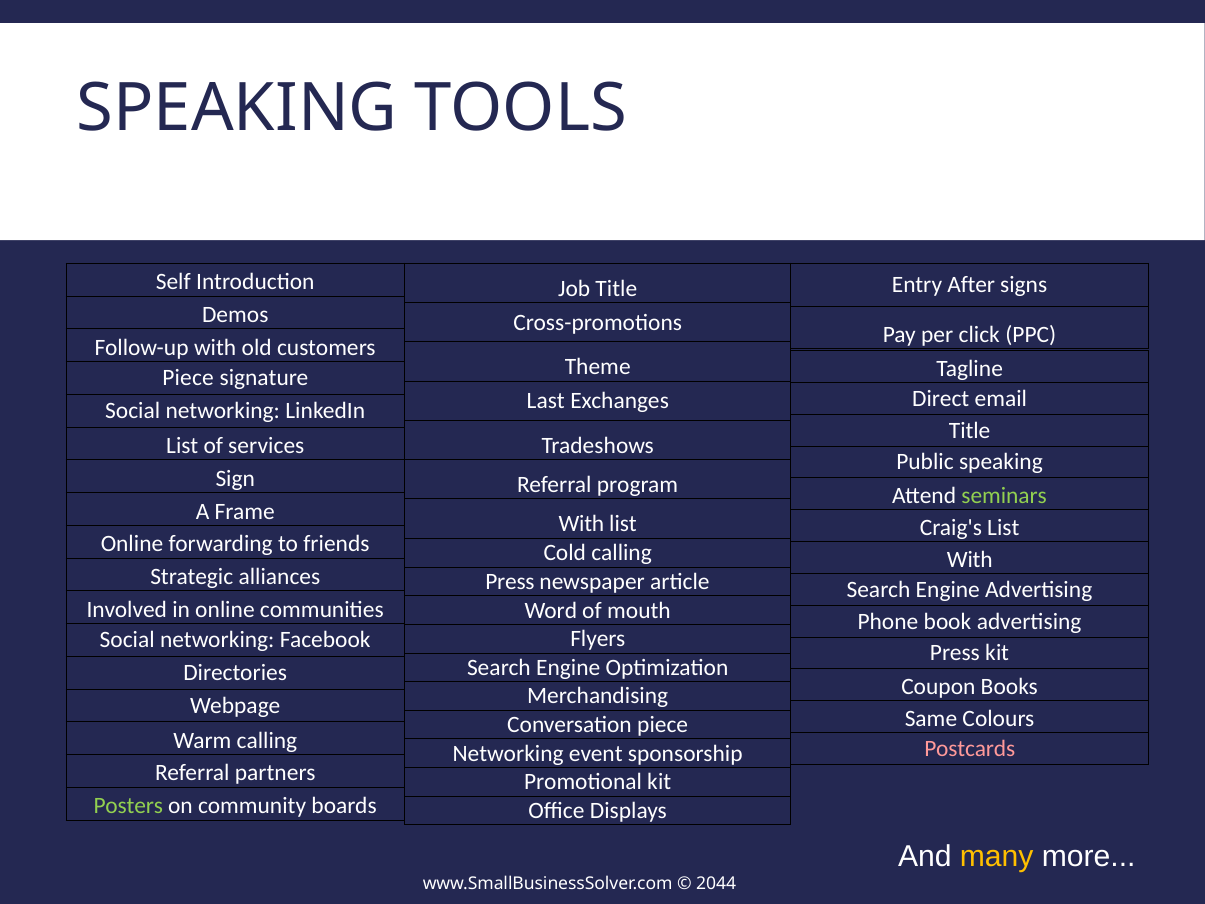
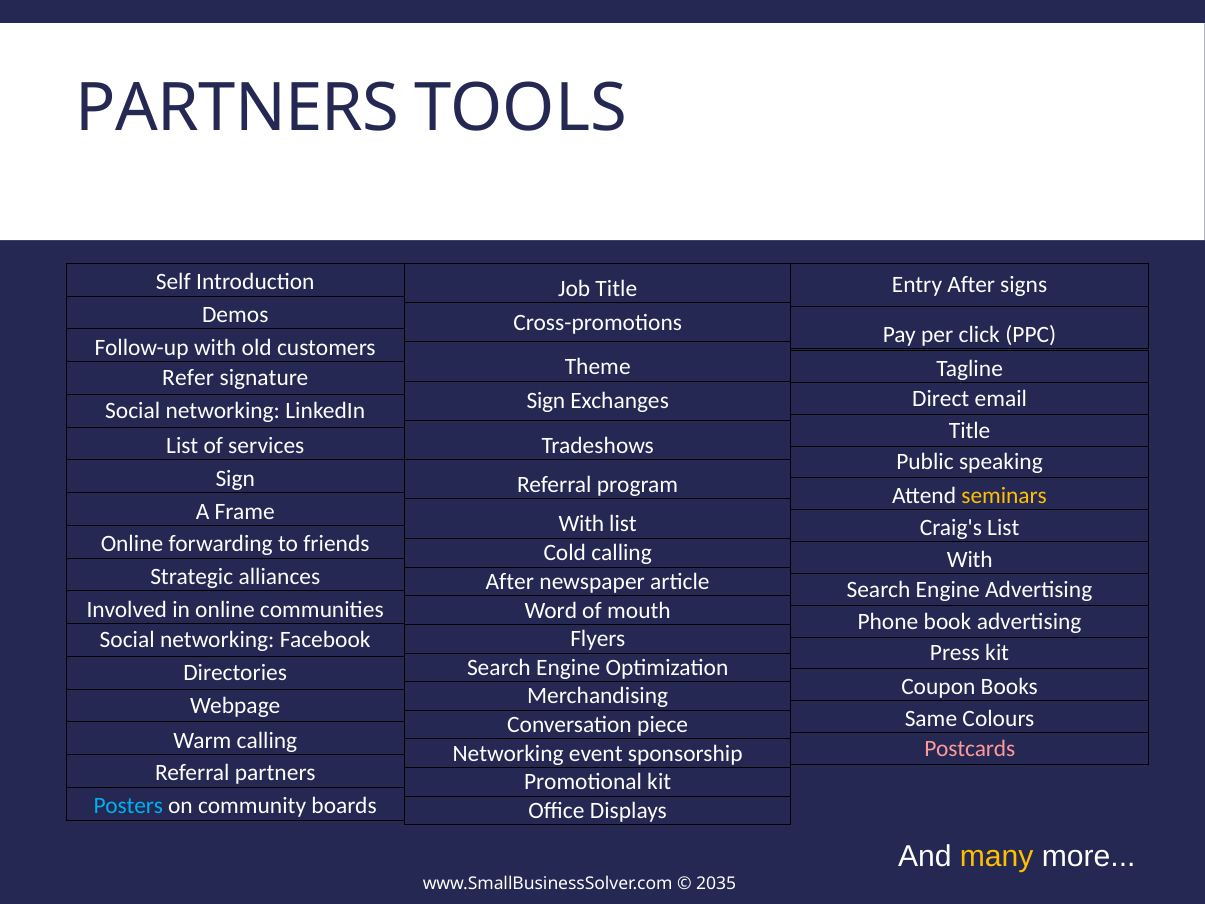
SPEAKING at (237, 108): SPEAKING -> PARTNERS
Piece at (188, 378): Piece -> Refer
Last at (546, 401): Last -> Sign
seminars colour: light green -> yellow
Press at (510, 582): Press -> After
Posters colour: light green -> light blue
2044: 2044 -> 2035
